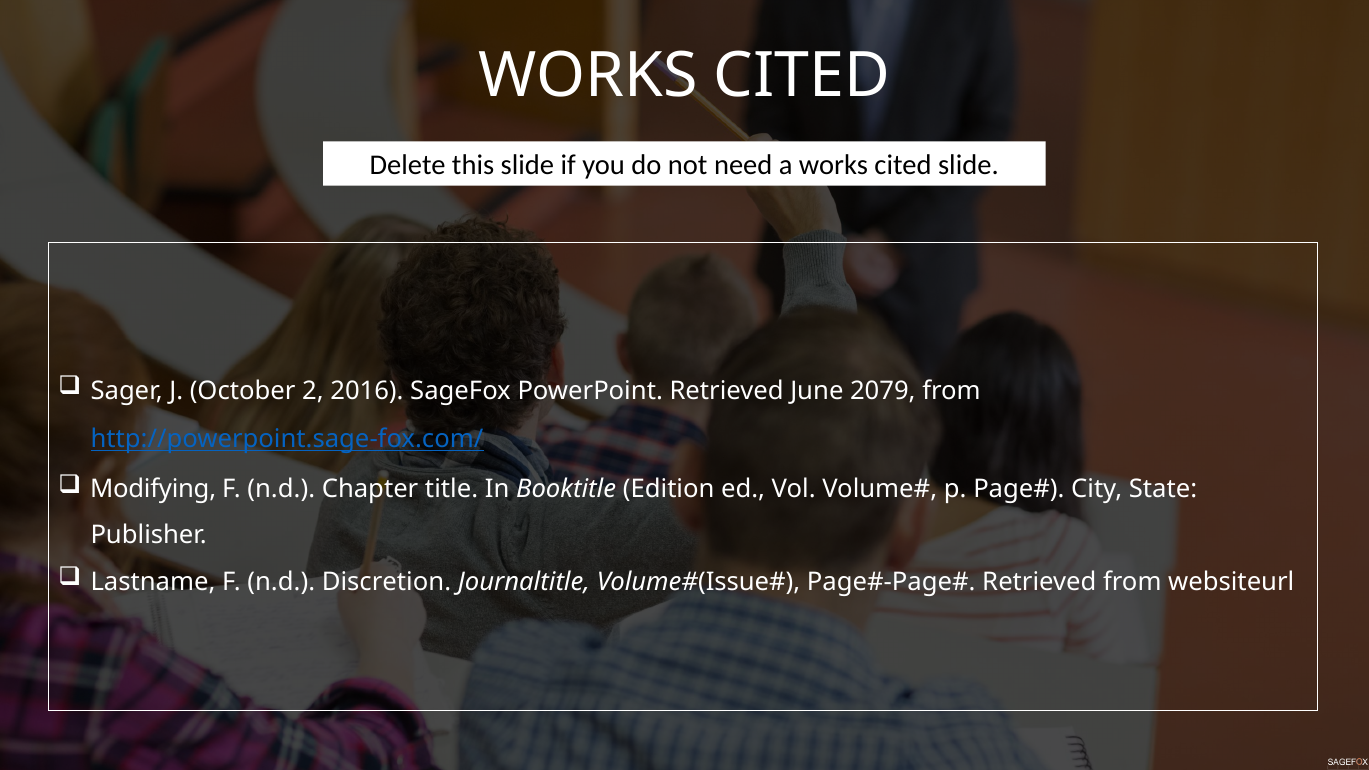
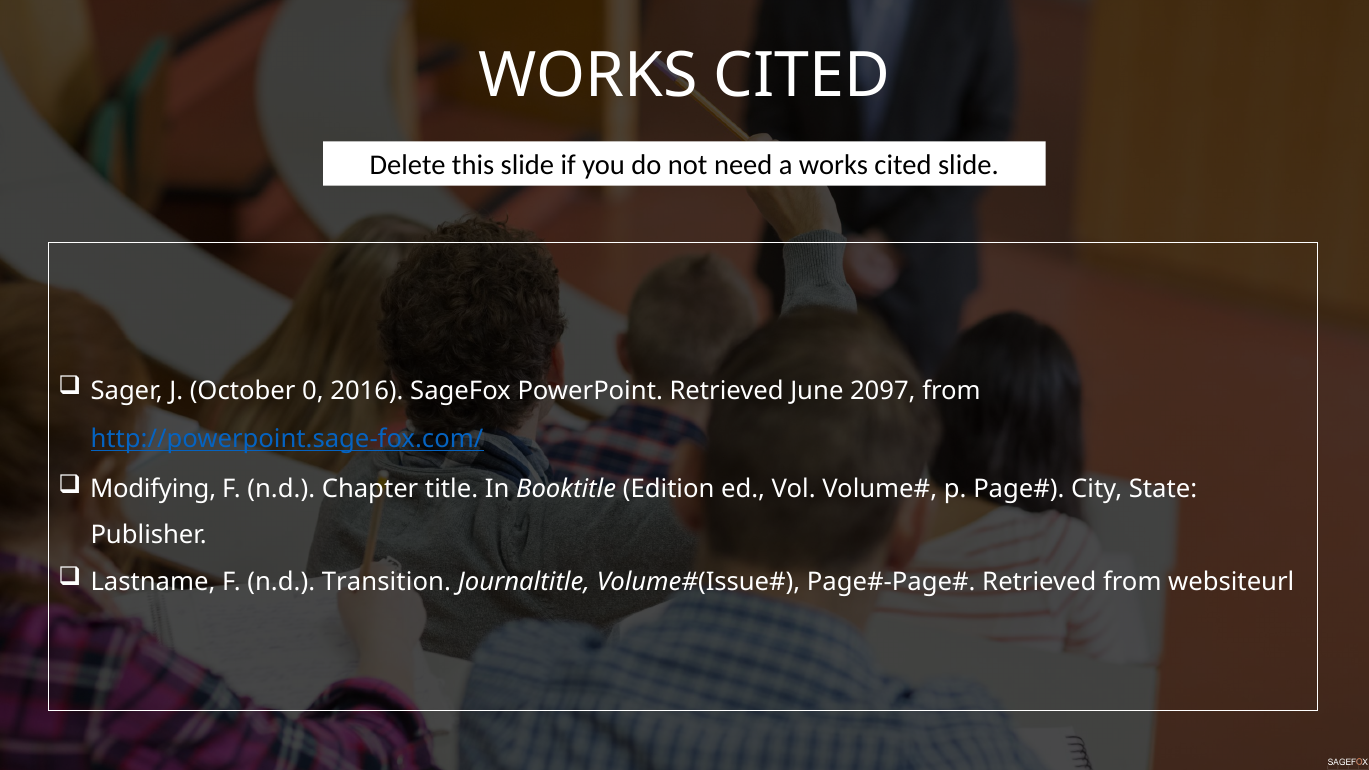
2: 2 -> 0
2079: 2079 -> 2097
Discretion: Discretion -> Transition
